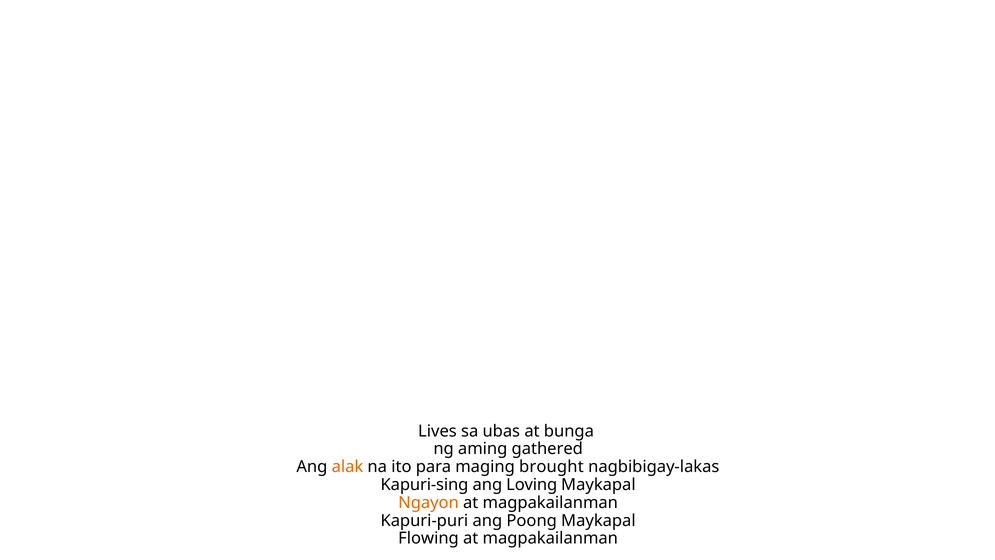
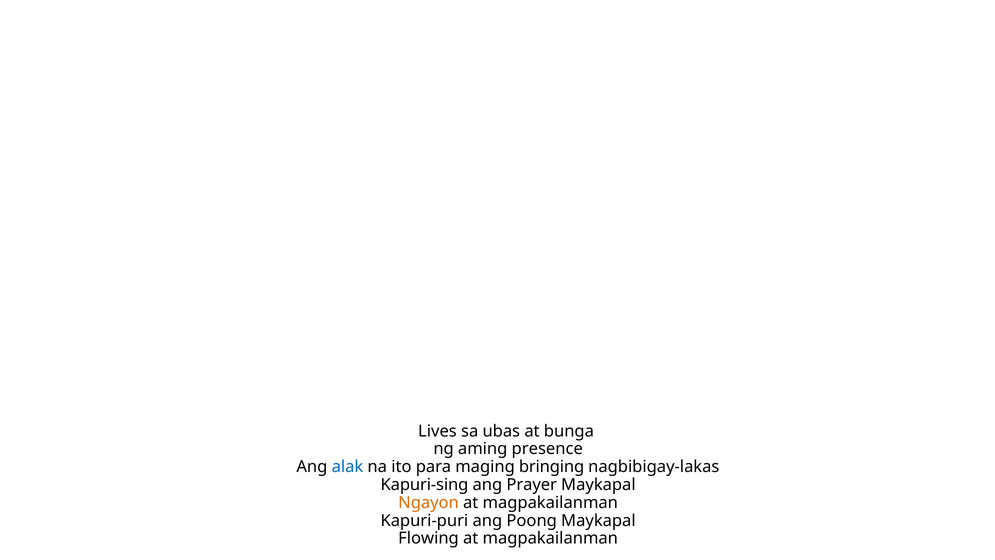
gathered: gathered -> presence
alak colour: orange -> blue
brought: brought -> bringing
Loving: Loving -> Prayer
